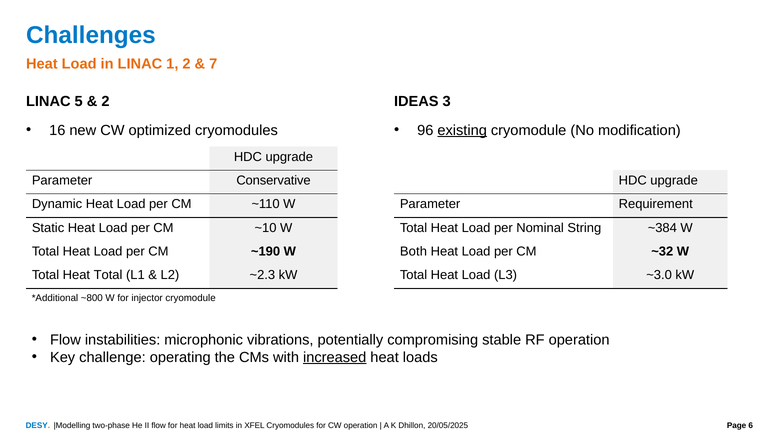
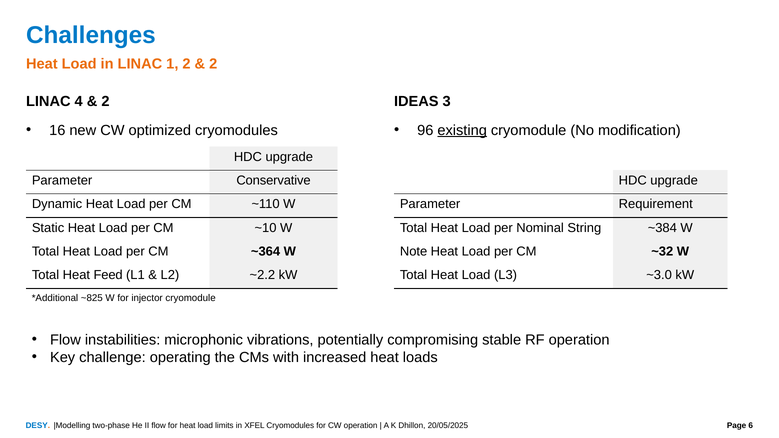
7 at (213, 64): 7 -> 2
5: 5 -> 4
~190: ~190 -> ~364
Both: Both -> Note
Heat Total: Total -> Feed
~2.3: ~2.3 -> ~2.2
~800: ~800 -> ~825
increased underline: present -> none
